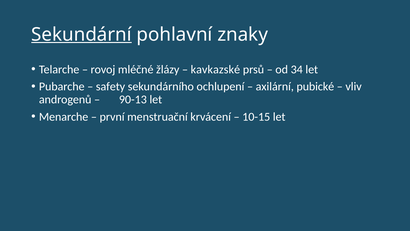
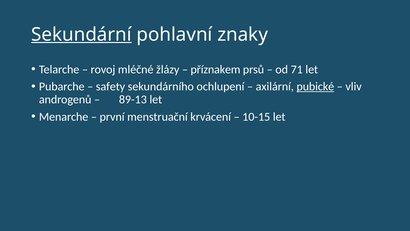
kavkazské: kavkazské -> příznakem
34: 34 -> 71
pubické underline: none -> present
90-13: 90-13 -> 89-13
